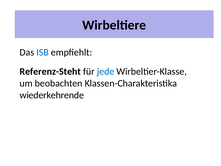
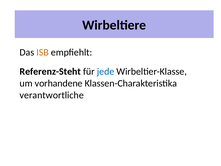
ISB colour: blue -> orange
beobachten: beobachten -> vorhandene
wiederkehrende: wiederkehrende -> verantwortliche
